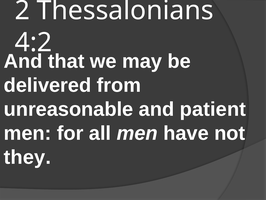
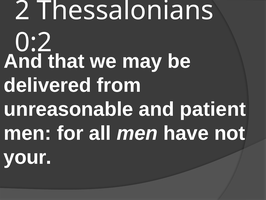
4:2: 4:2 -> 0:2
they: they -> your
